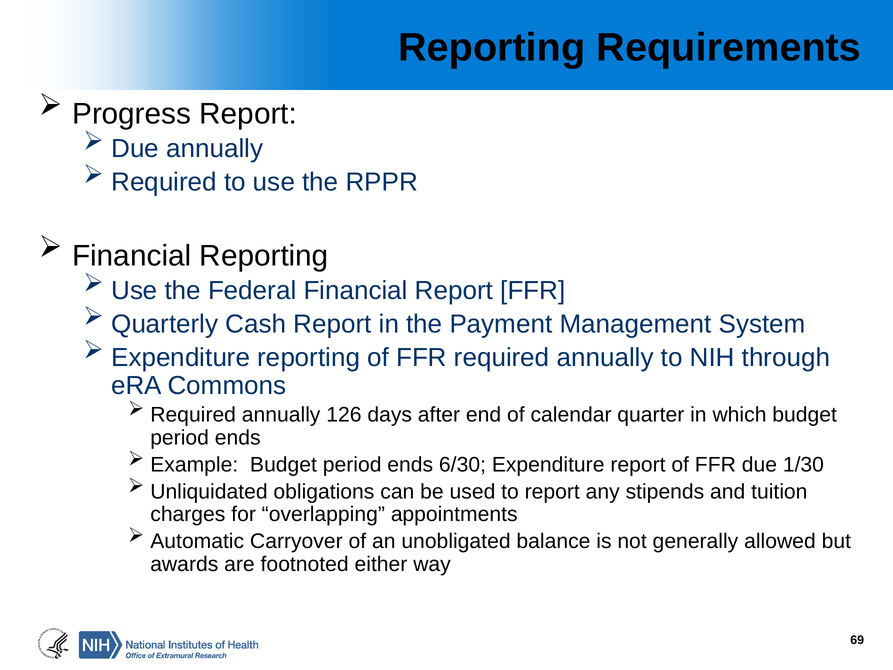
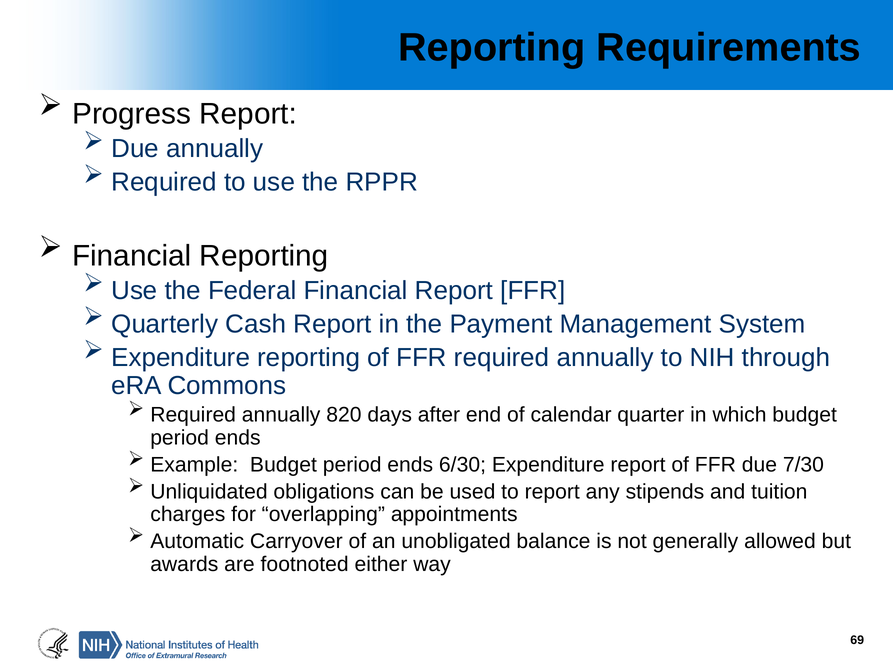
126: 126 -> 820
1/30: 1/30 -> 7/30
